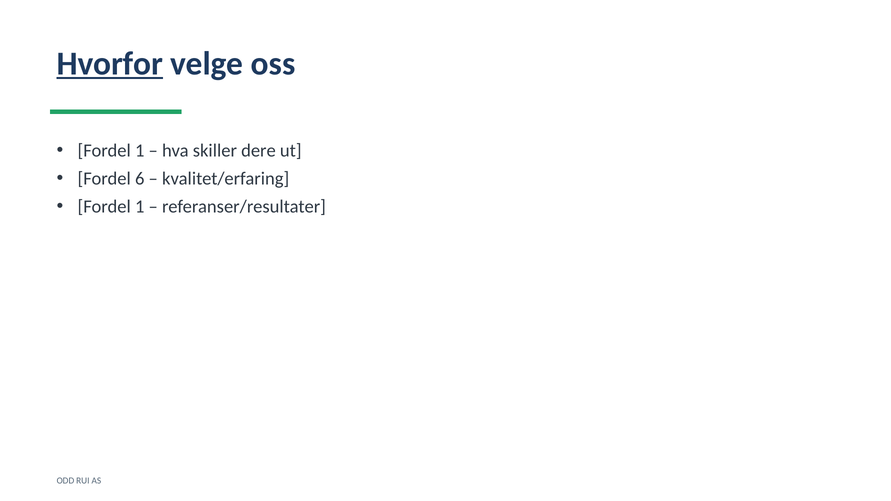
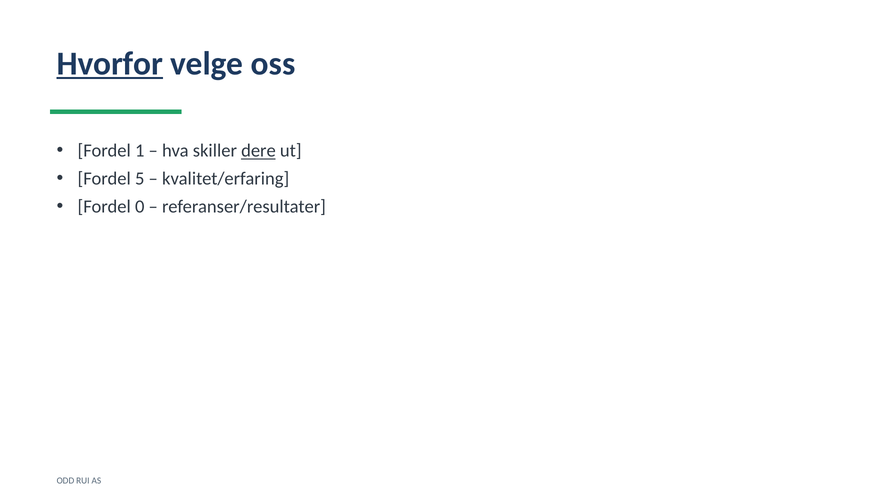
dere underline: none -> present
6: 6 -> 5
1 at (140, 207): 1 -> 0
